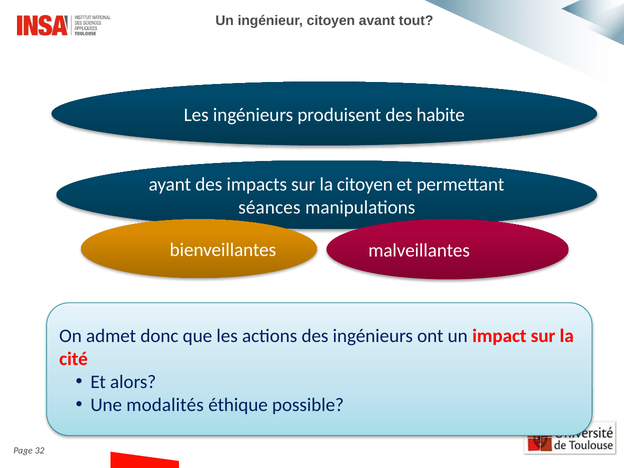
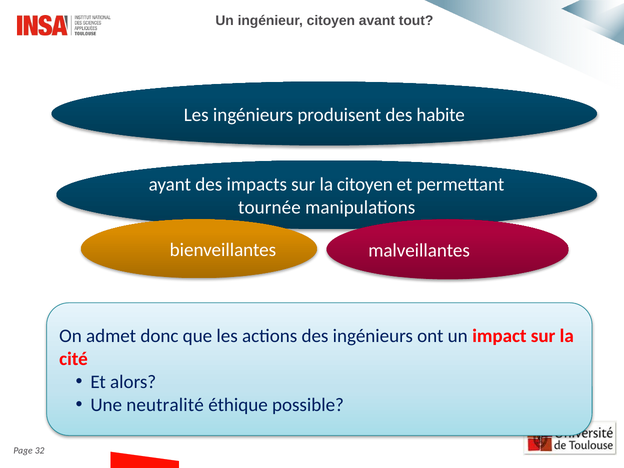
séances: séances -> tournée
modalités: modalités -> neutralité
